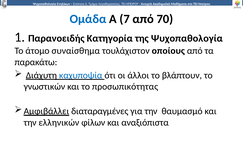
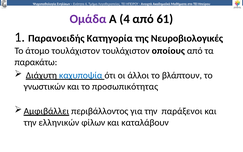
Ομάδα colour: blue -> purple
7: 7 -> 4
70: 70 -> 61
της Ψυχοπαθολογία: Ψυχοπαθολογία -> Νευροβιολογικές
άτομο συναίσθημα: συναίσθημα -> τουλάχιστον
διαταραγμένες: διαταραγμένες -> περιβάλλοντος
θαυμασμό: θαυμασμό -> παράξενοι
αναξιόπιστα: αναξιόπιστα -> καταλάβουν
